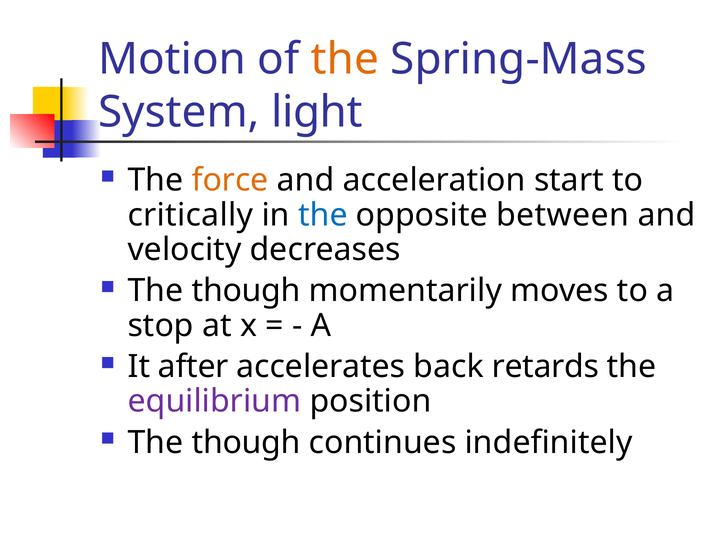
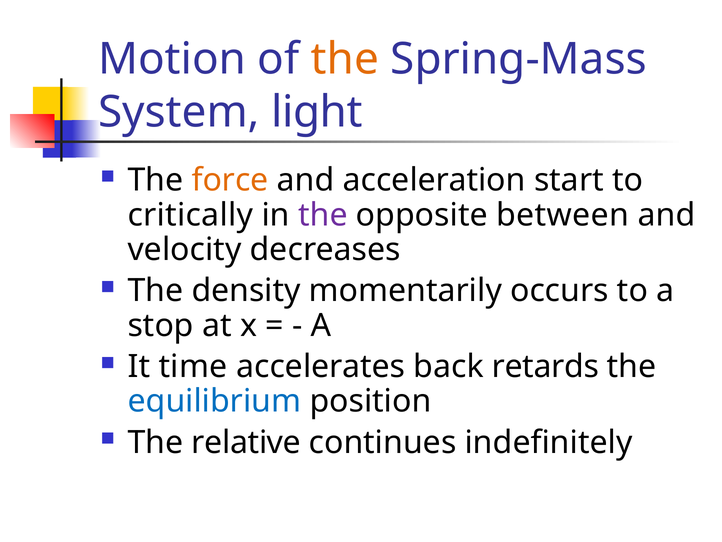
the at (323, 215) colour: blue -> purple
though at (246, 291): though -> density
moves: moves -> occurs
after: after -> time
equilibrium colour: purple -> blue
though at (246, 442): though -> relative
